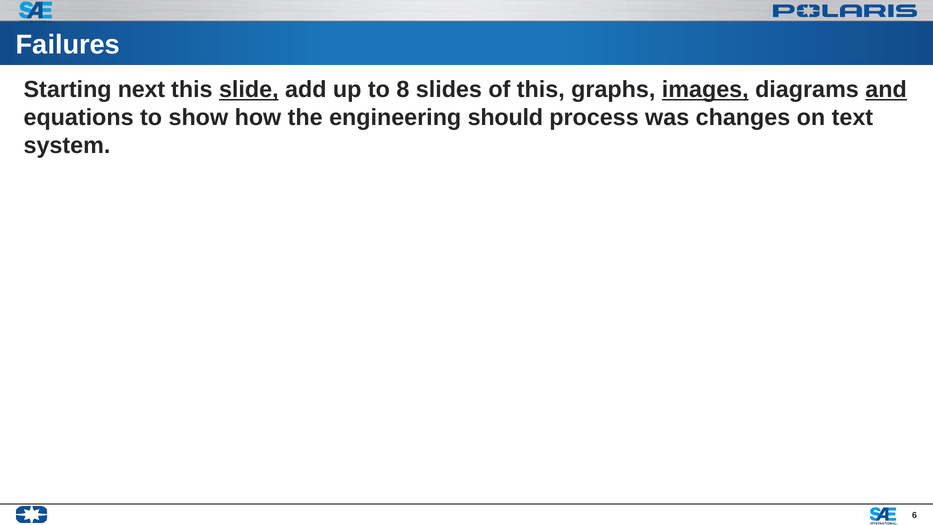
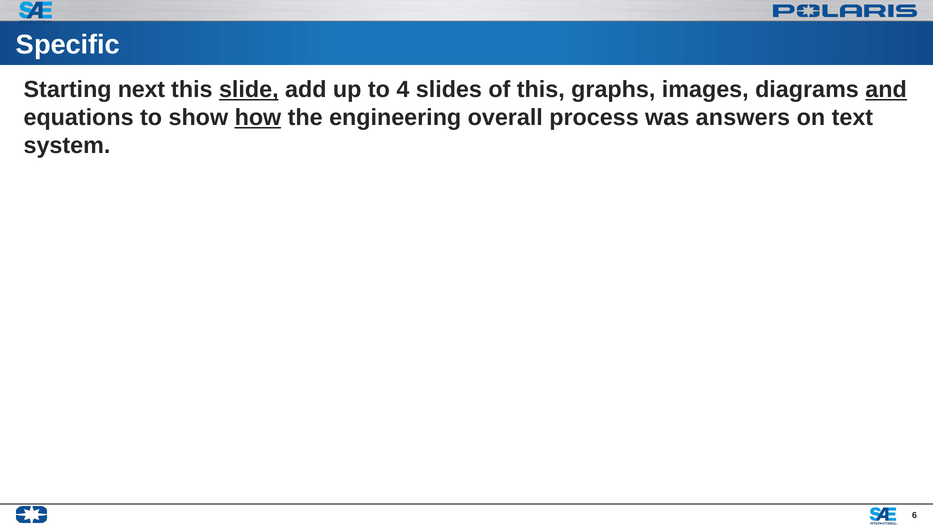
Failures: Failures -> Specific
8: 8 -> 4
images underline: present -> none
how underline: none -> present
should: should -> overall
changes: changes -> answers
